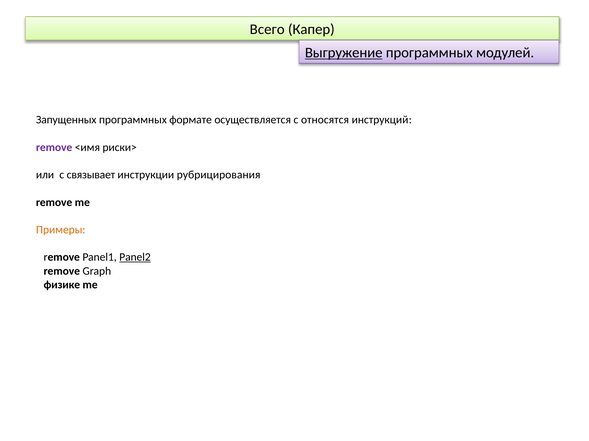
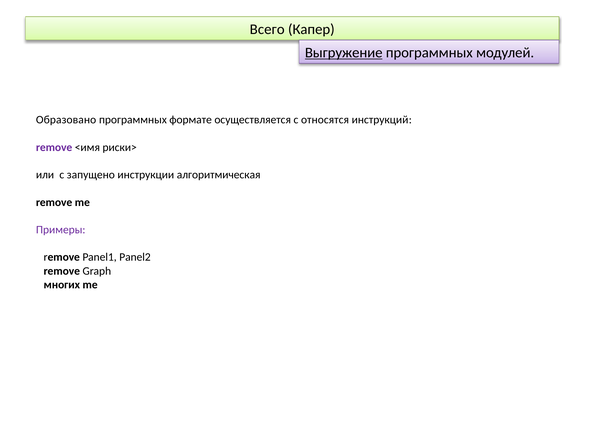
Запущенных: Запущенных -> Образовано
связывает: связывает -> запущено
рубрицирования: рубрицирования -> алгоритмическая
Примеры colour: orange -> purple
Panel2 underline: present -> none
физике: физике -> многих
